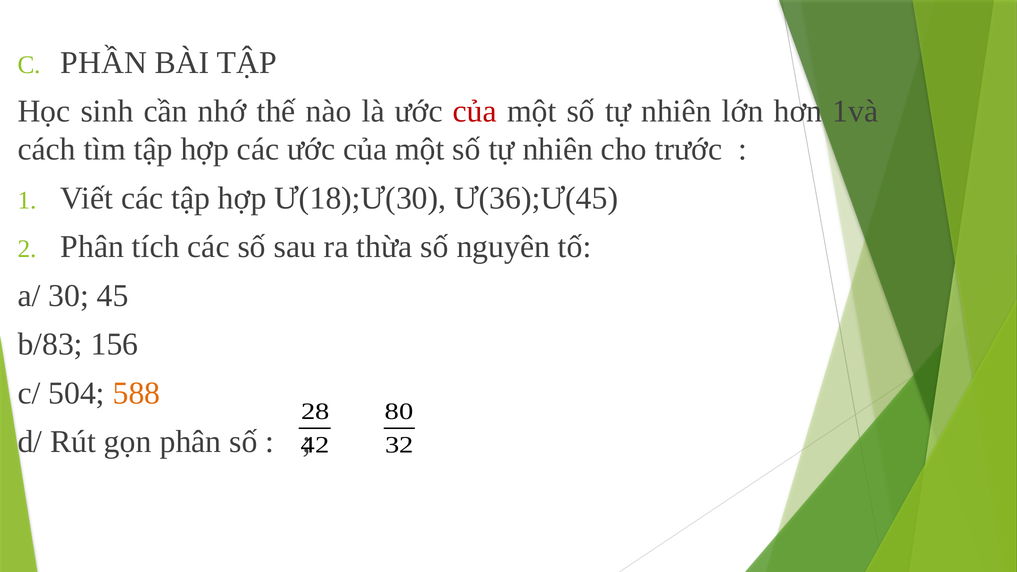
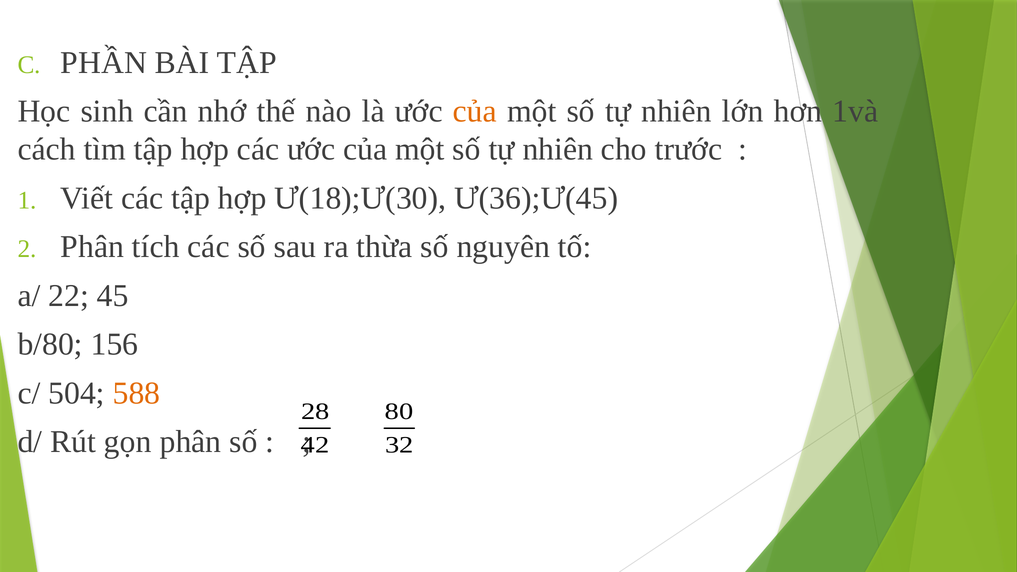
của at (475, 111) colour: red -> orange
30: 30 -> 22
b/83: b/83 -> b/80
